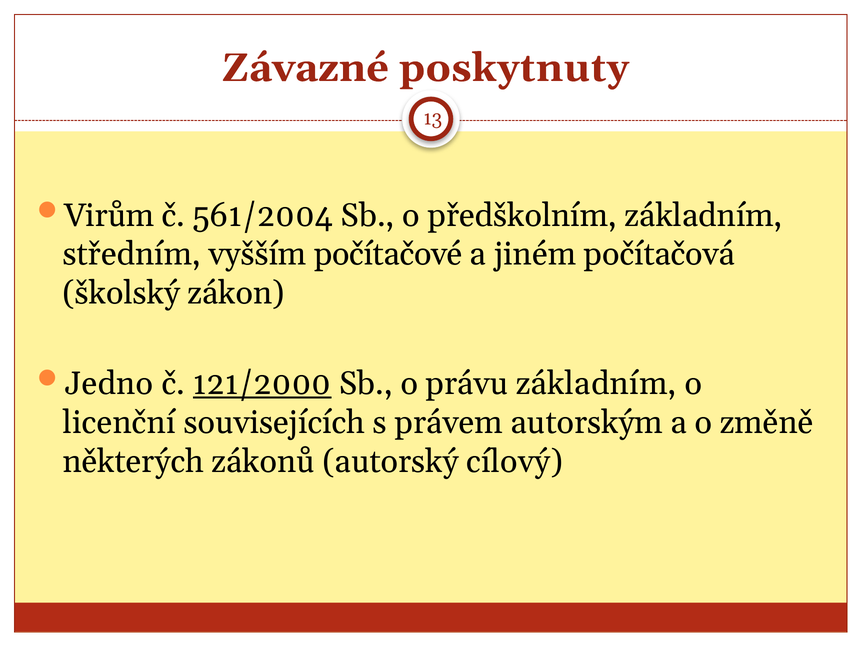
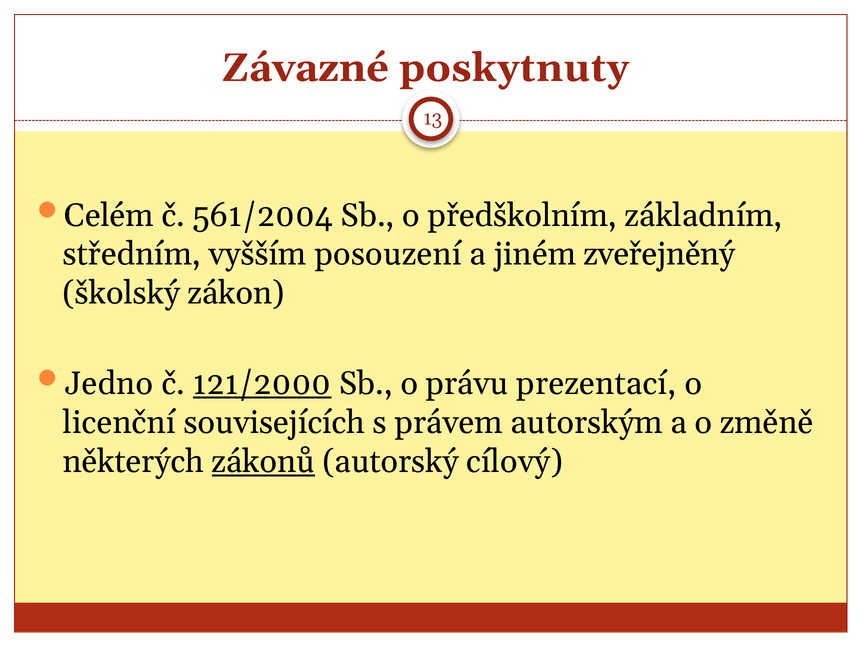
Virům: Virům -> Celém
počítačové: počítačové -> posouzení
počítačová: počítačová -> zveřejněný
právu základním: základním -> prezentací
zákonů underline: none -> present
